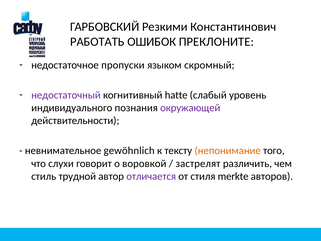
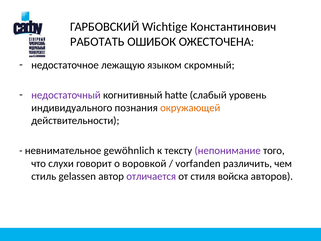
Резкими: Резкими -> Wichtige
ПРЕКЛОНИТЕ: ПРЕКЛОНИТЕ -> ОЖЕСТОЧЕНА
пропуски: пропуски -> лежащую
окружающей colour: purple -> orange
непонимание colour: orange -> purple
застрелят: застрелят -> vorfanden
трудной: трудной -> gelassen
merkte: merkte -> войска
